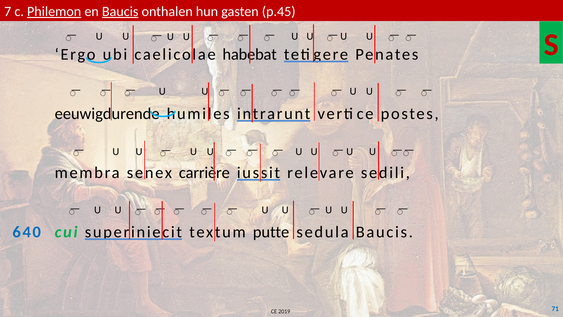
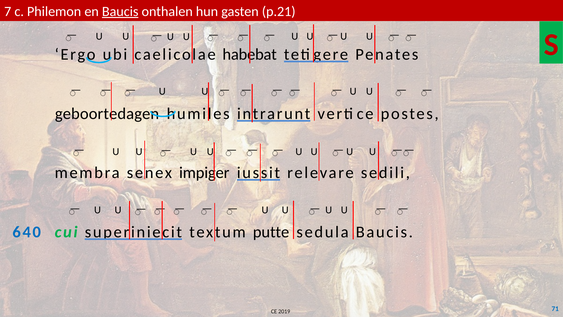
Philemon underline: present -> none
p.45: p.45 -> p.21
eeuwigdurende: eeuwigdurende -> geboortedagen
carrière: carrière -> impiger
